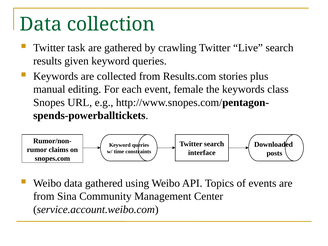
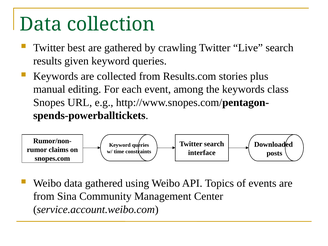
task: task -> best
female: female -> among
